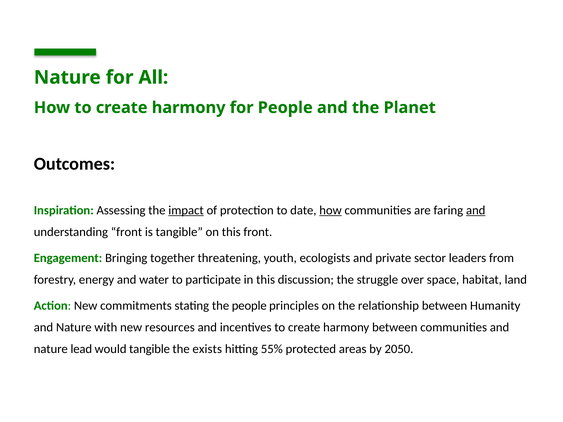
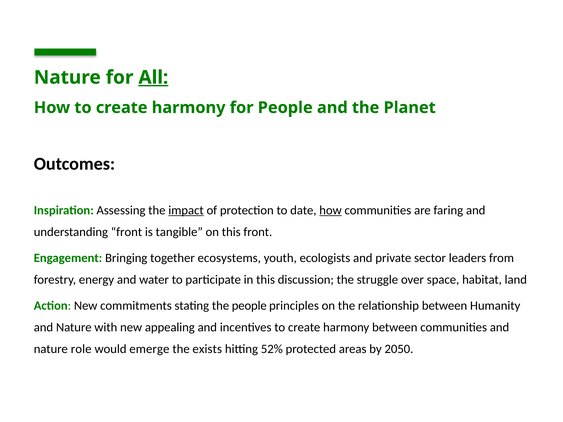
All underline: none -> present
and at (476, 210) underline: present -> none
threatening: threatening -> ecosystems
resources: resources -> appealing
lead: lead -> role
would tangible: tangible -> emerge
55%: 55% -> 52%
